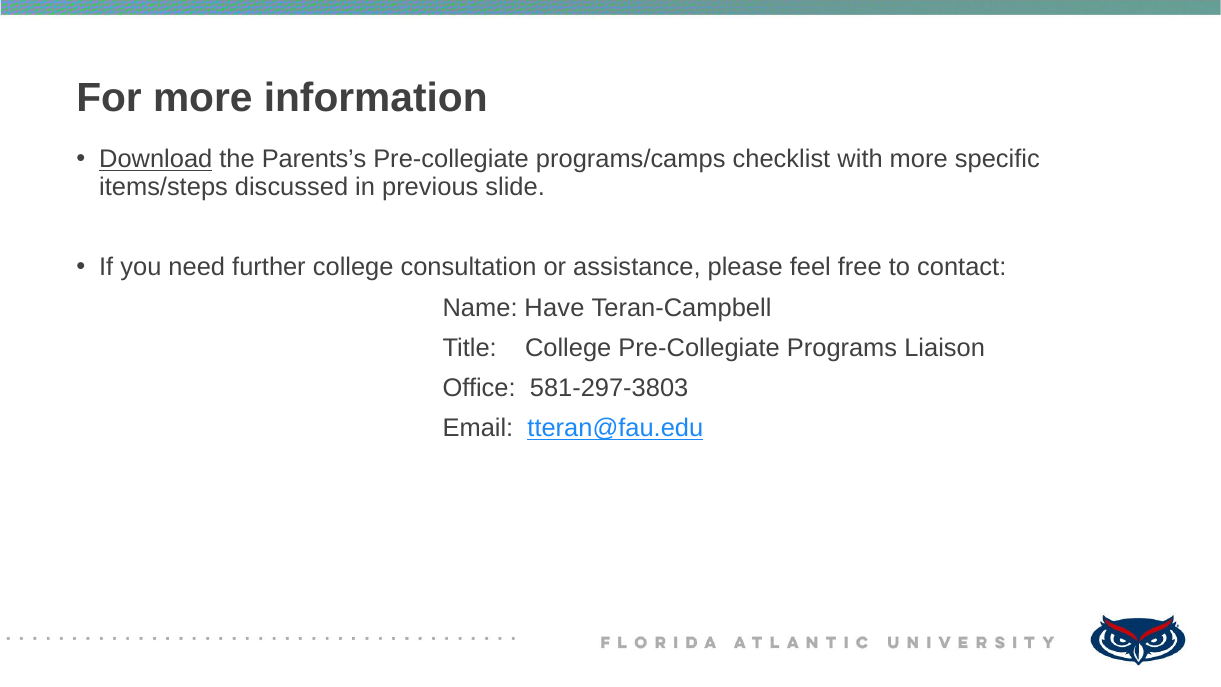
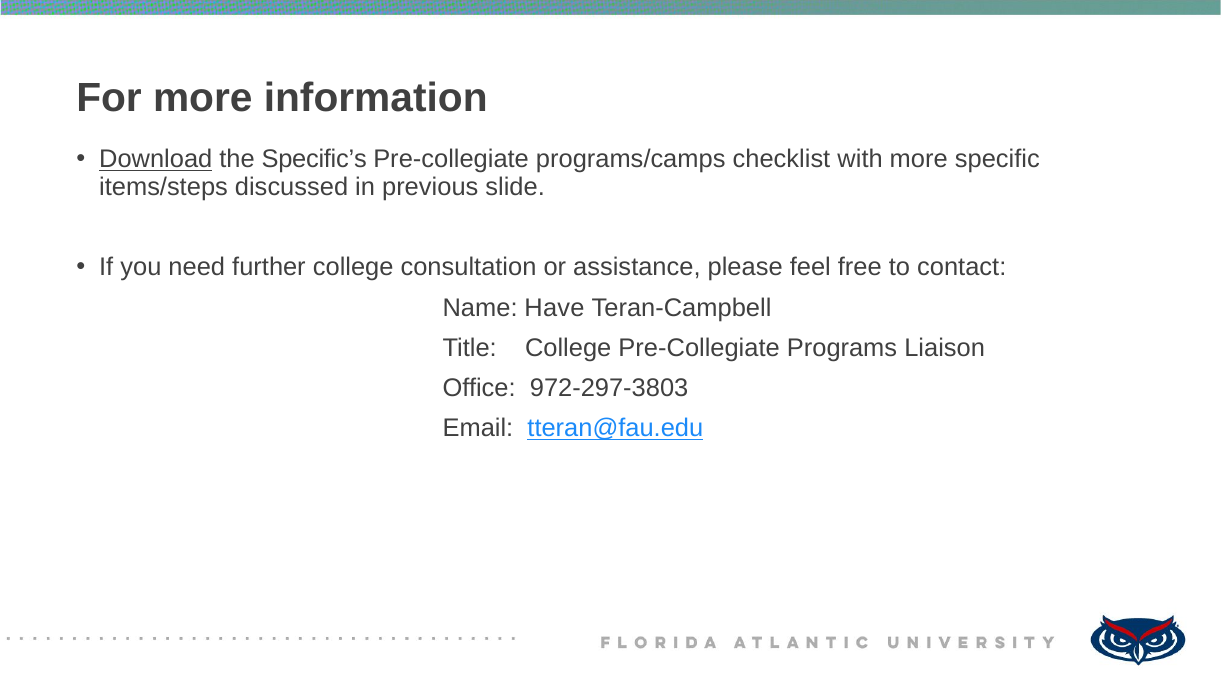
Parents’s: Parents’s -> Specific’s
581-297-3803: 581-297-3803 -> 972-297-3803
